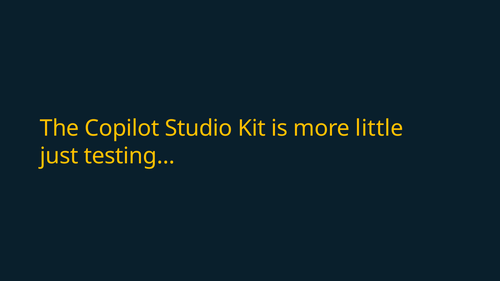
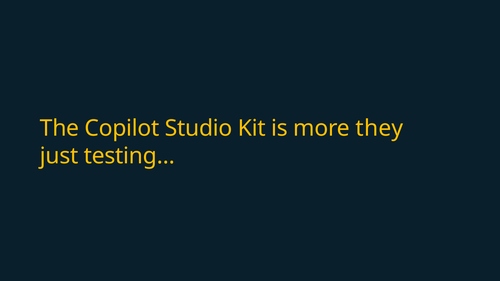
little: little -> they
